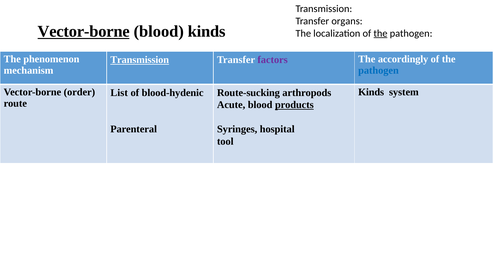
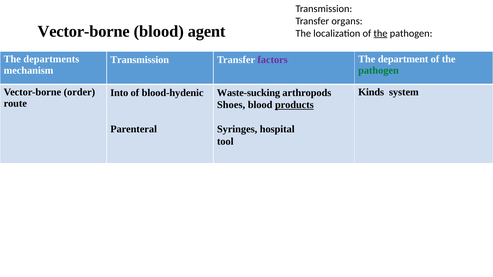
Vector-borne at (84, 32) underline: present -> none
blood kinds: kinds -> agent
phenomenon: phenomenon -> departments
Transmission at (140, 60) underline: present -> none
accordingly: accordingly -> department
pathogen at (378, 71) colour: blue -> green
List: List -> Into
Route-sucking: Route-sucking -> Waste-sucking
Acute: Acute -> Shoes
